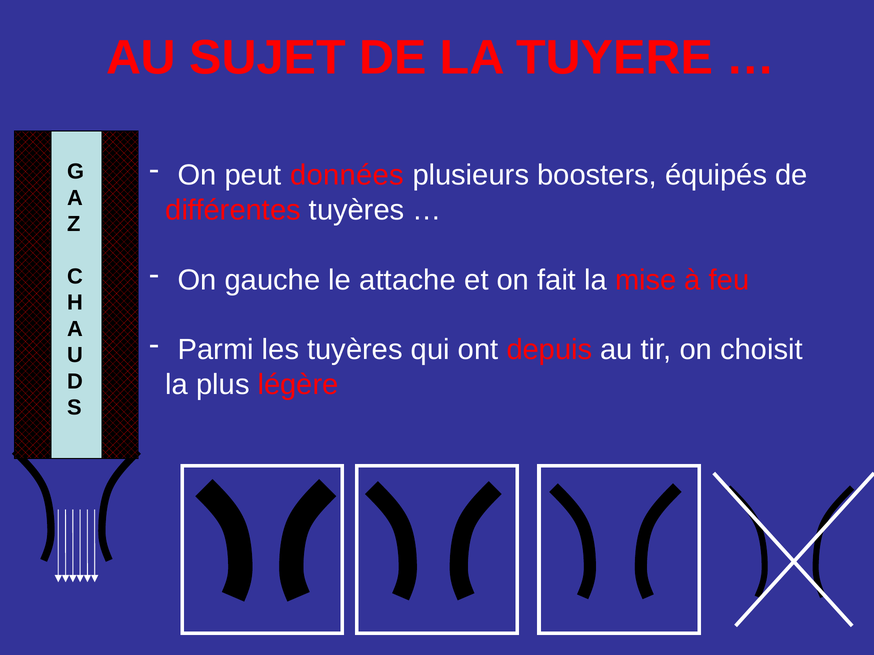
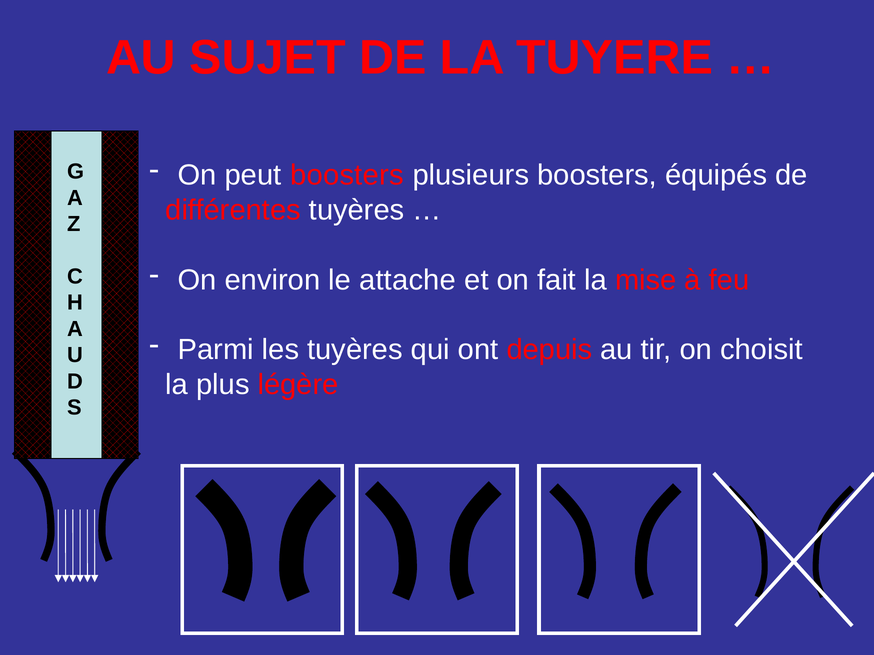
peut données: données -> boosters
gauche: gauche -> environ
